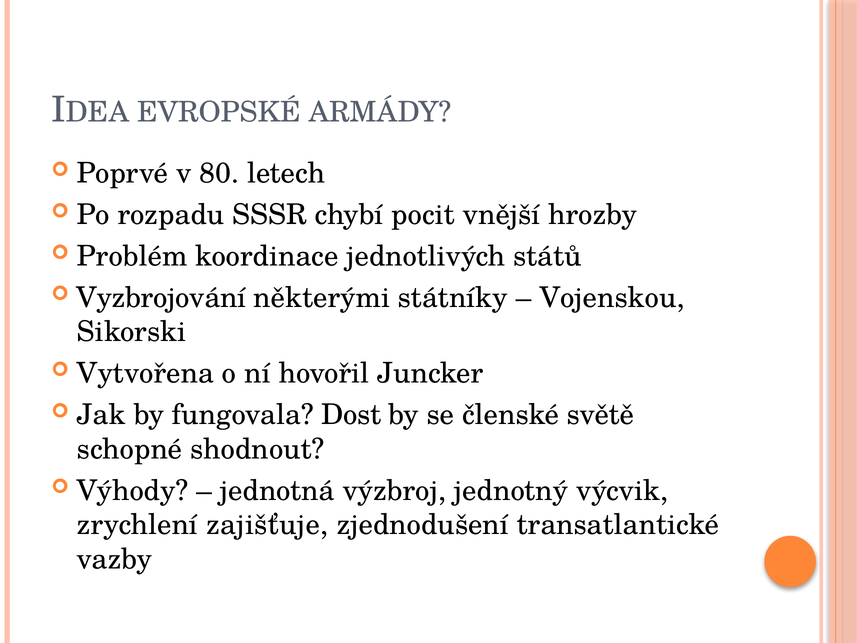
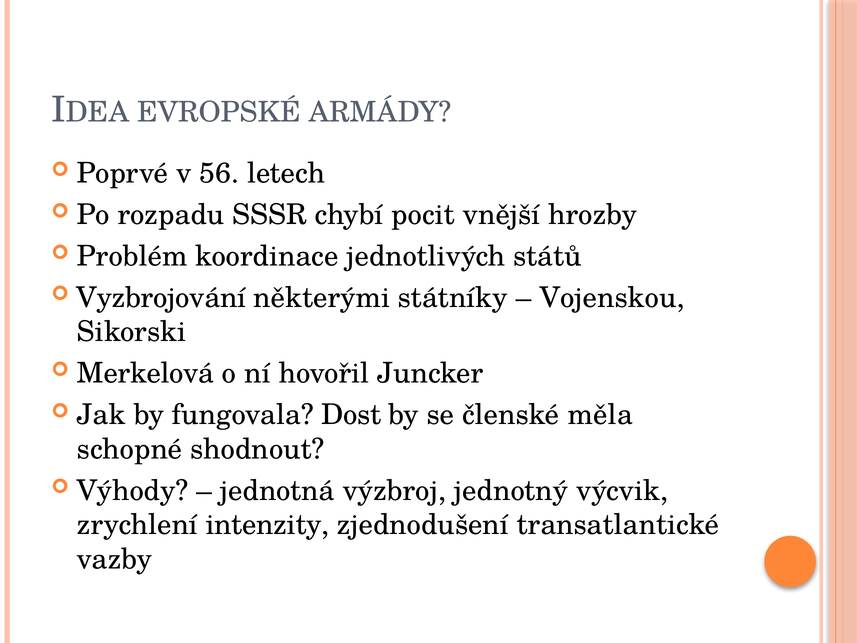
80: 80 -> 56
Vytvořena: Vytvořena -> Merkelová
světě: světě -> měla
zajišťuje: zajišťuje -> intenzity
